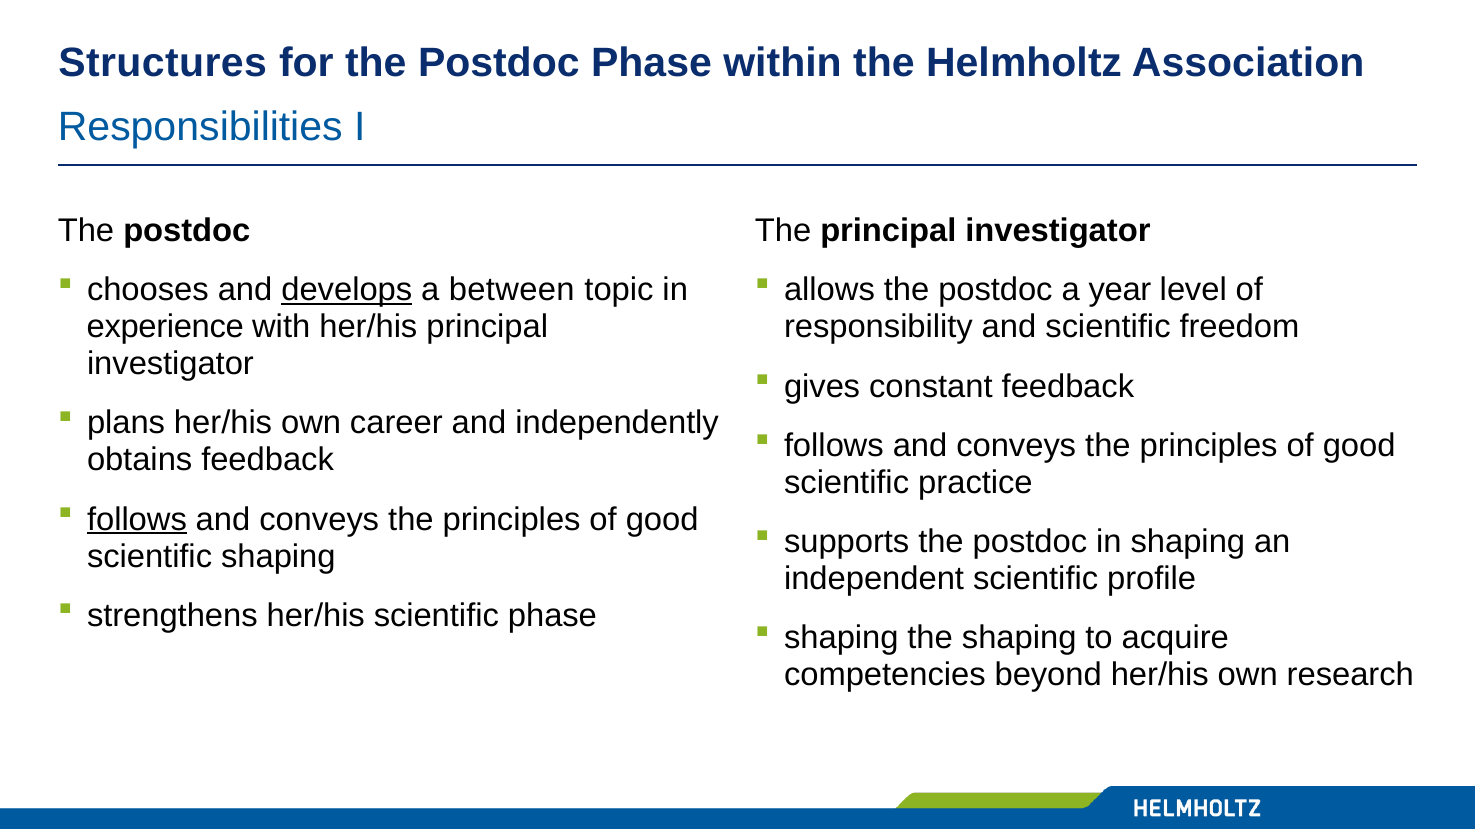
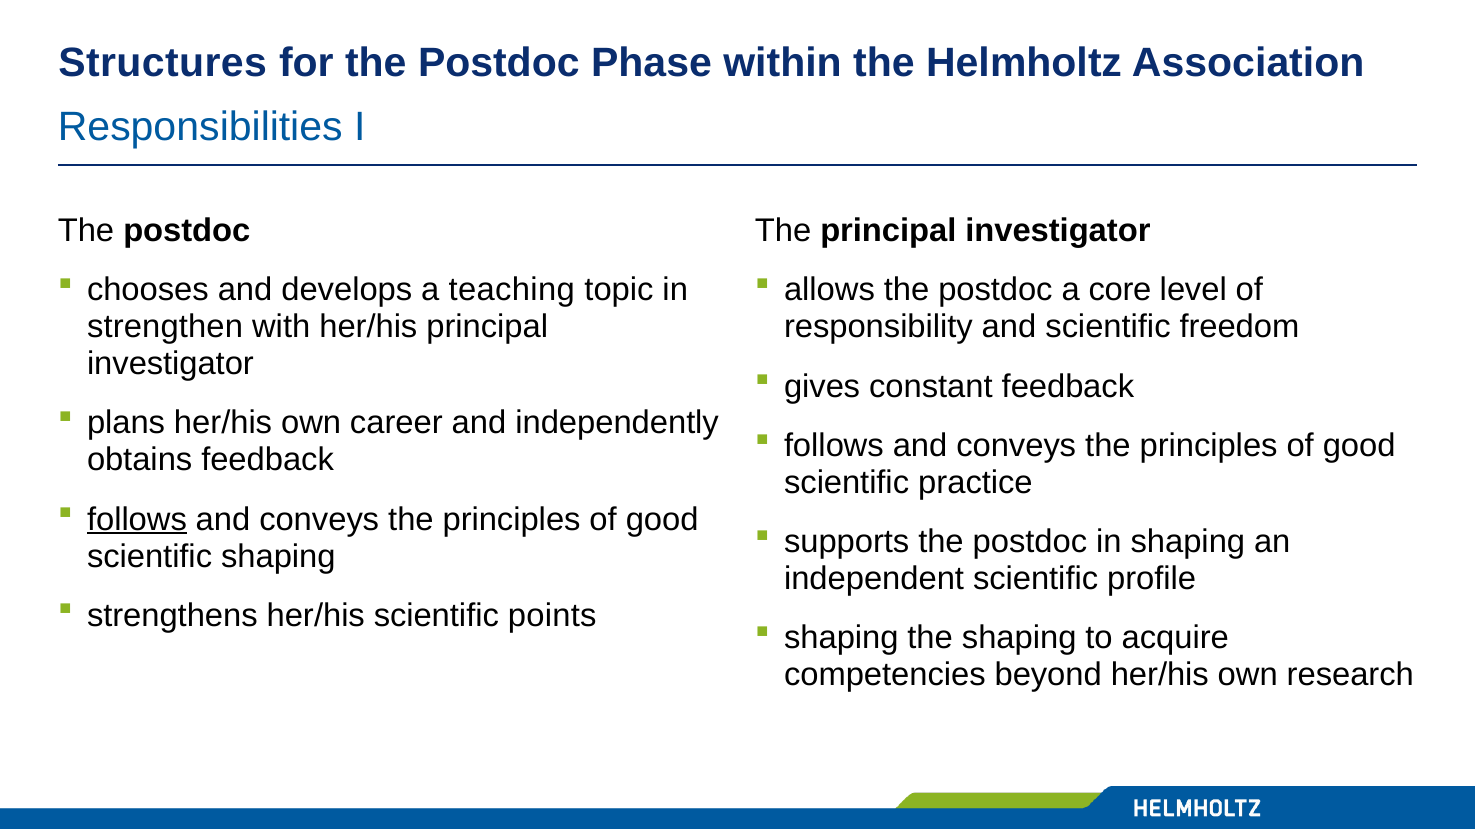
develops underline: present -> none
between: between -> teaching
year: year -> core
experience: experience -> strengthen
scientific phase: phase -> points
